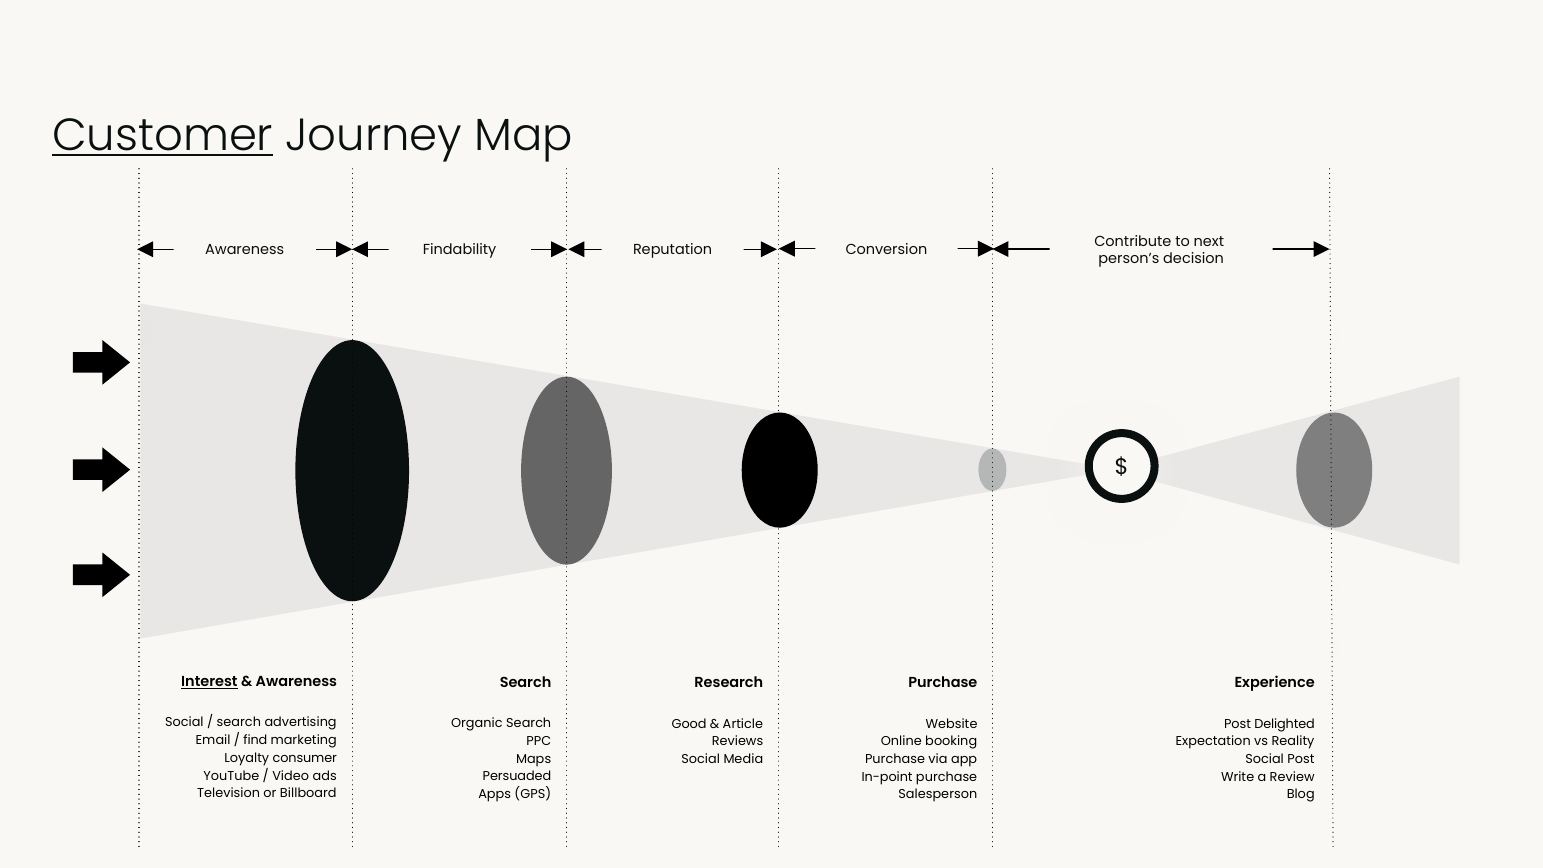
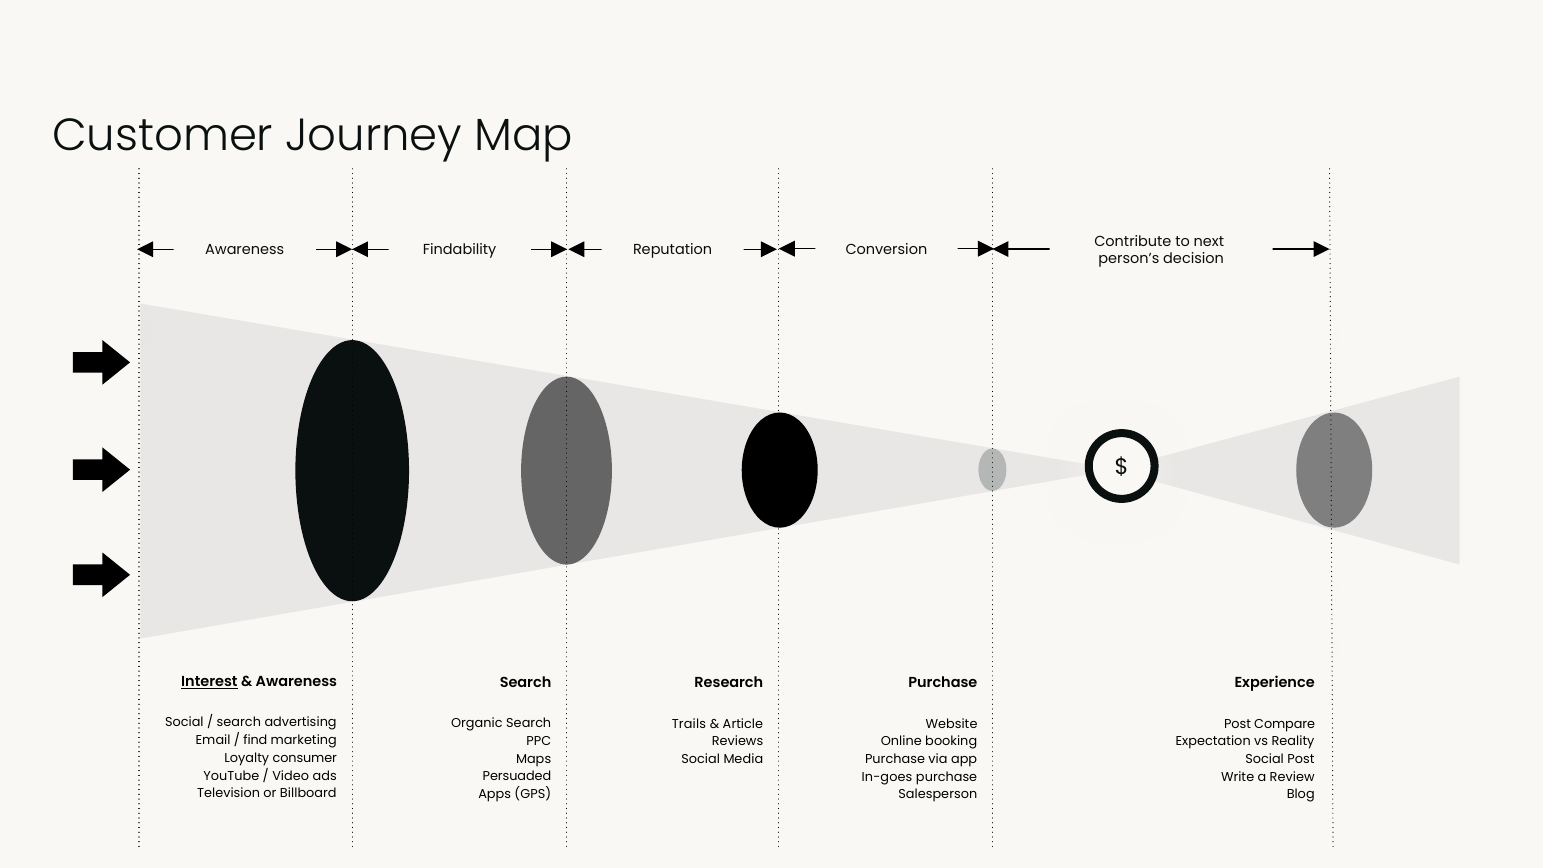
Customer underline: present -> none
Good: Good -> Trails
Delighted: Delighted -> Compare
In-point: In-point -> In-goes
